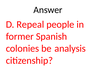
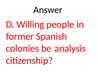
Repeal: Repeal -> Willing
